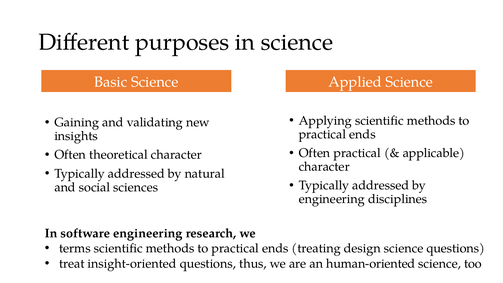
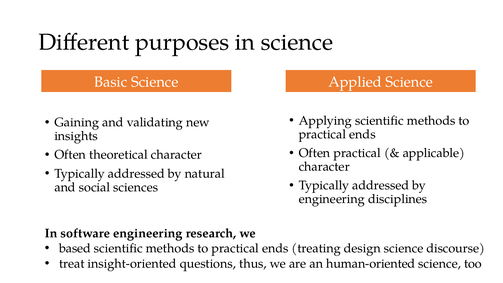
terms: terms -> based
science questions: questions -> discourse
